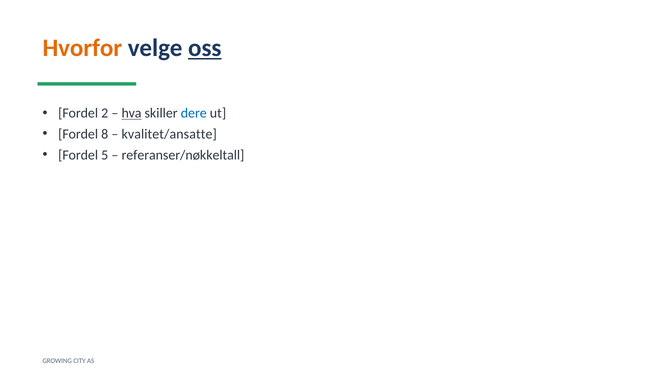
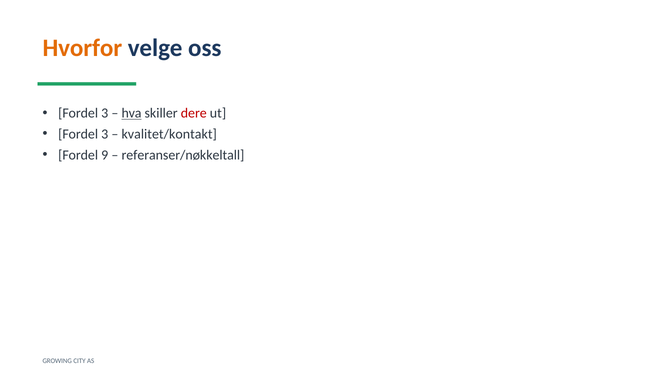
oss underline: present -> none
2 at (105, 113): 2 -> 3
dere colour: blue -> red
8 at (105, 134): 8 -> 3
kvalitet/ansatte: kvalitet/ansatte -> kvalitet/kontakt
5: 5 -> 9
